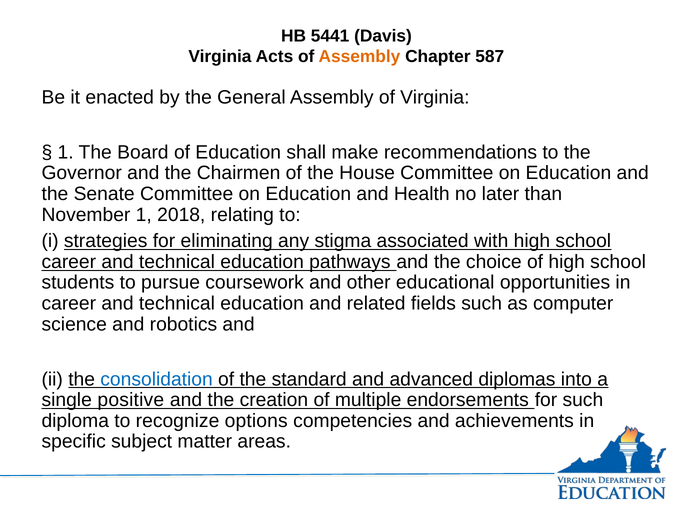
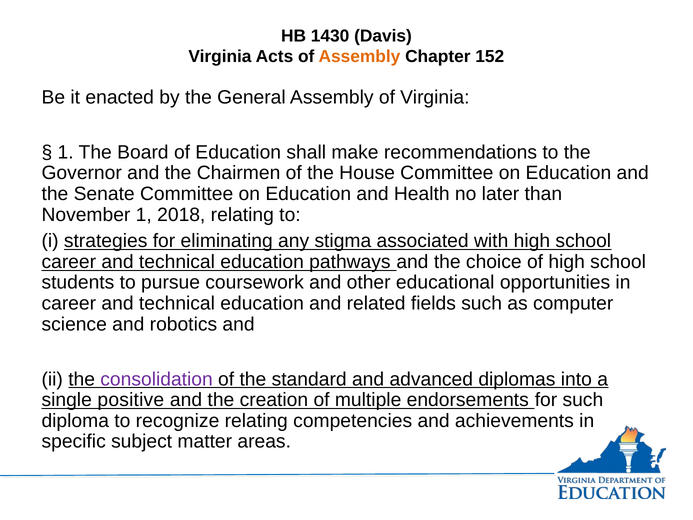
5441: 5441 -> 1430
587: 587 -> 152
consolidation colour: blue -> purple
recognize options: options -> relating
